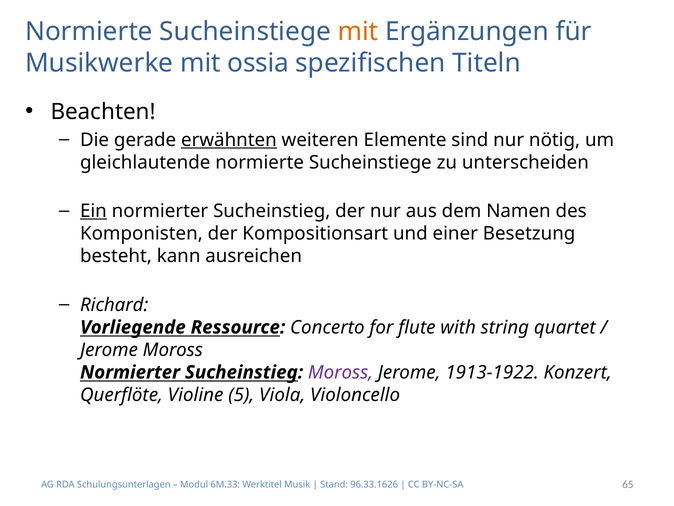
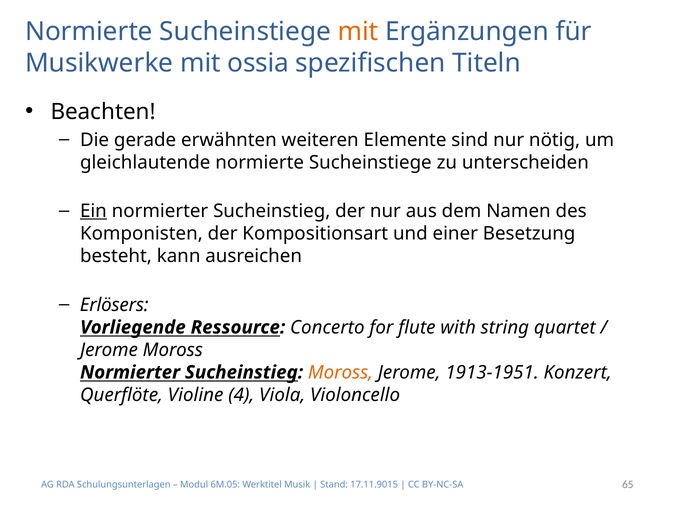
erwähnten underline: present -> none
Richard: Richard -> Erlösers
Moross at (340, 372) colour: purple -> orange
1913-1922: 1913-1922 -> 1913-1951
5: 5 -> 4
6M.33: 6M.33 -> 6M.05
96.33.1626: 96.33.1626 -> 17.11.9015
